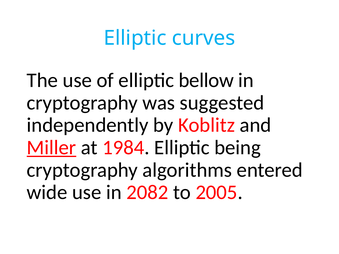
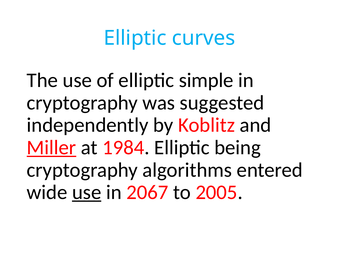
bellow: bellow -> simple
use at (87, 193) underline: none -> present
2082: 2082 -> 2067
